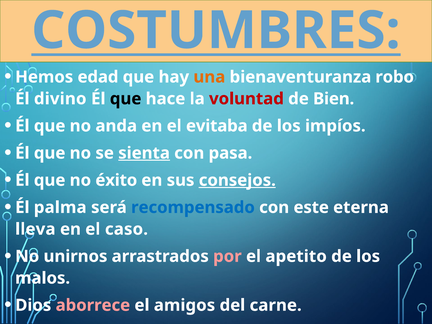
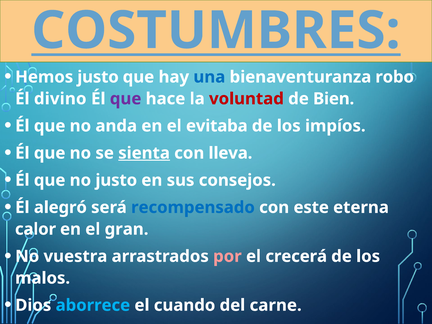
Hemos edad: edad -> justo
una colour: orange -> blue
que at (126, 99) colour: black -> purple
pasa: pasa -> lleva
no éxito: éxito -> justo
consejos underline: present -> none
palma: palma -> alegró
lleva: lleva -> calor
caso: caso -> gran
unirnos: unirnos -> vuestra
apetito: apetito -> crecerá
aborrece colour: pink -> light blue
amigos: amigos -> cuando
